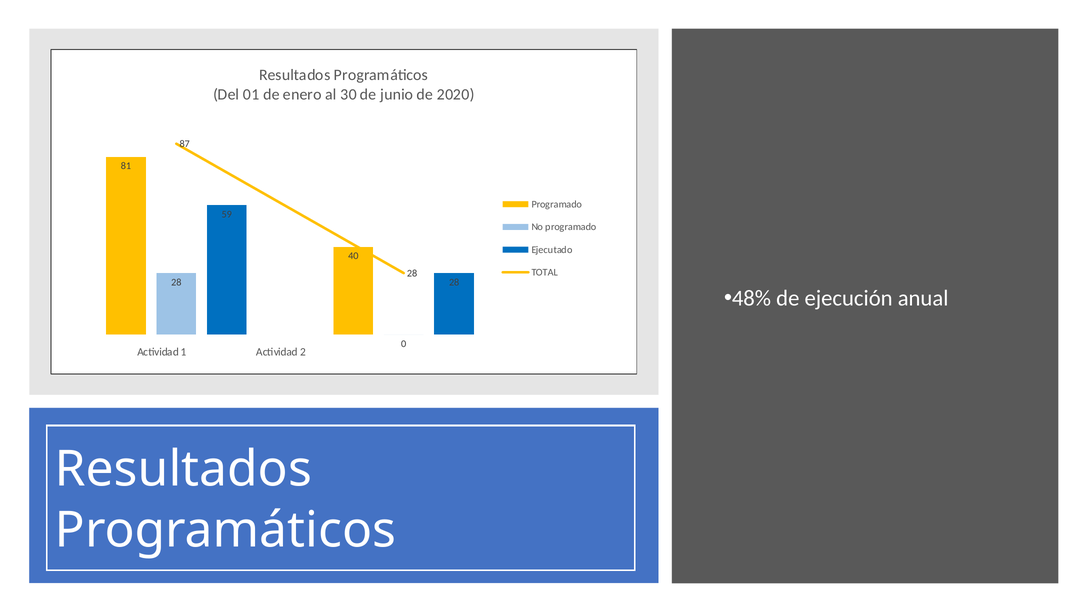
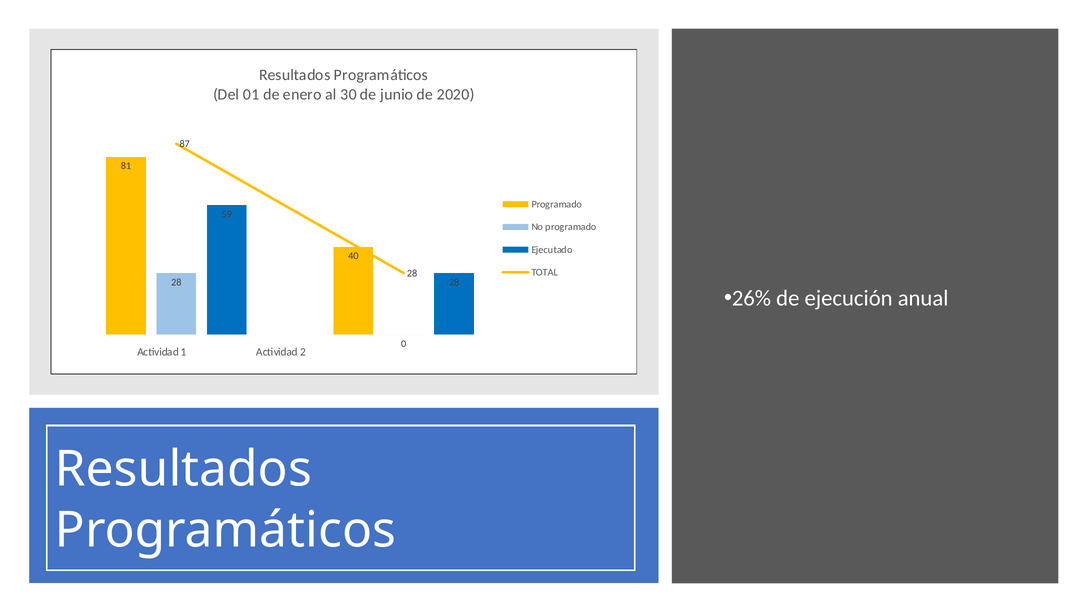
48%: 48% -> 26%
